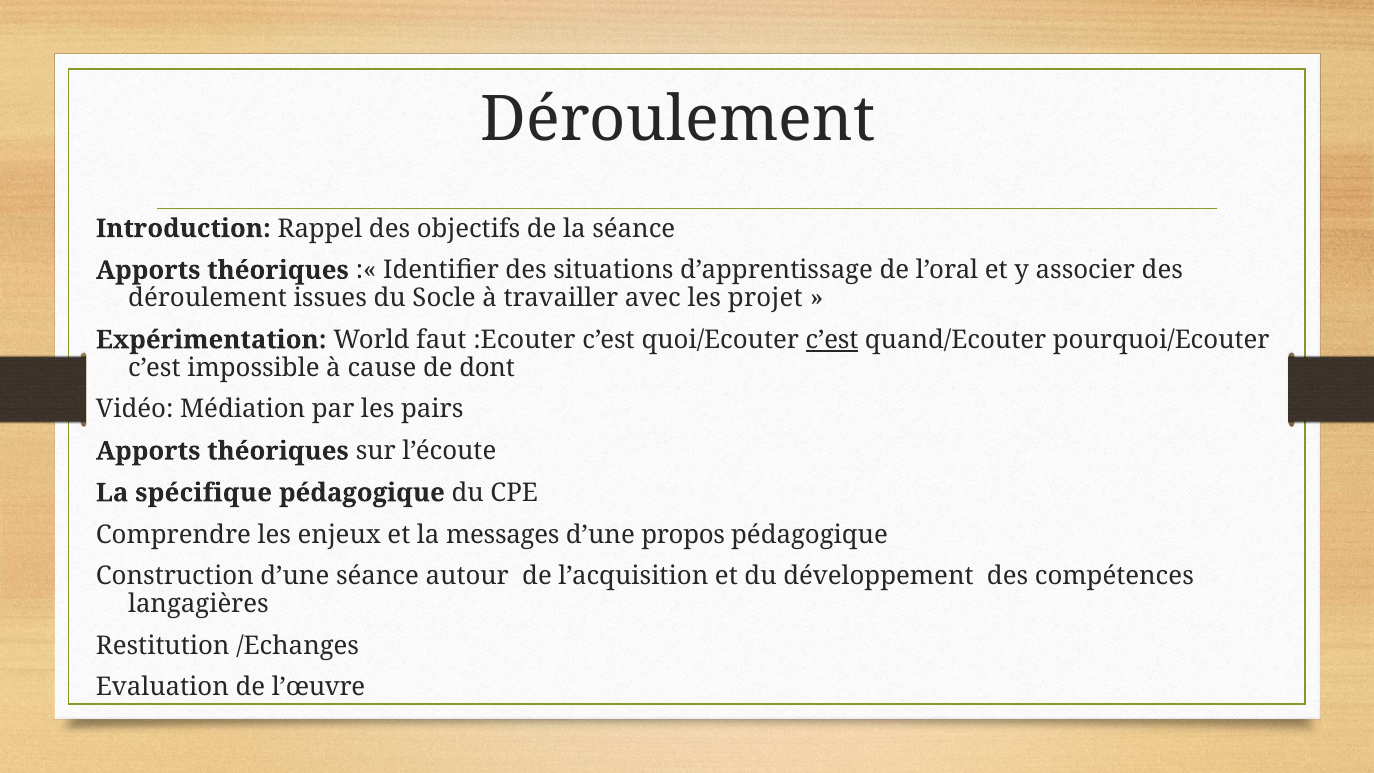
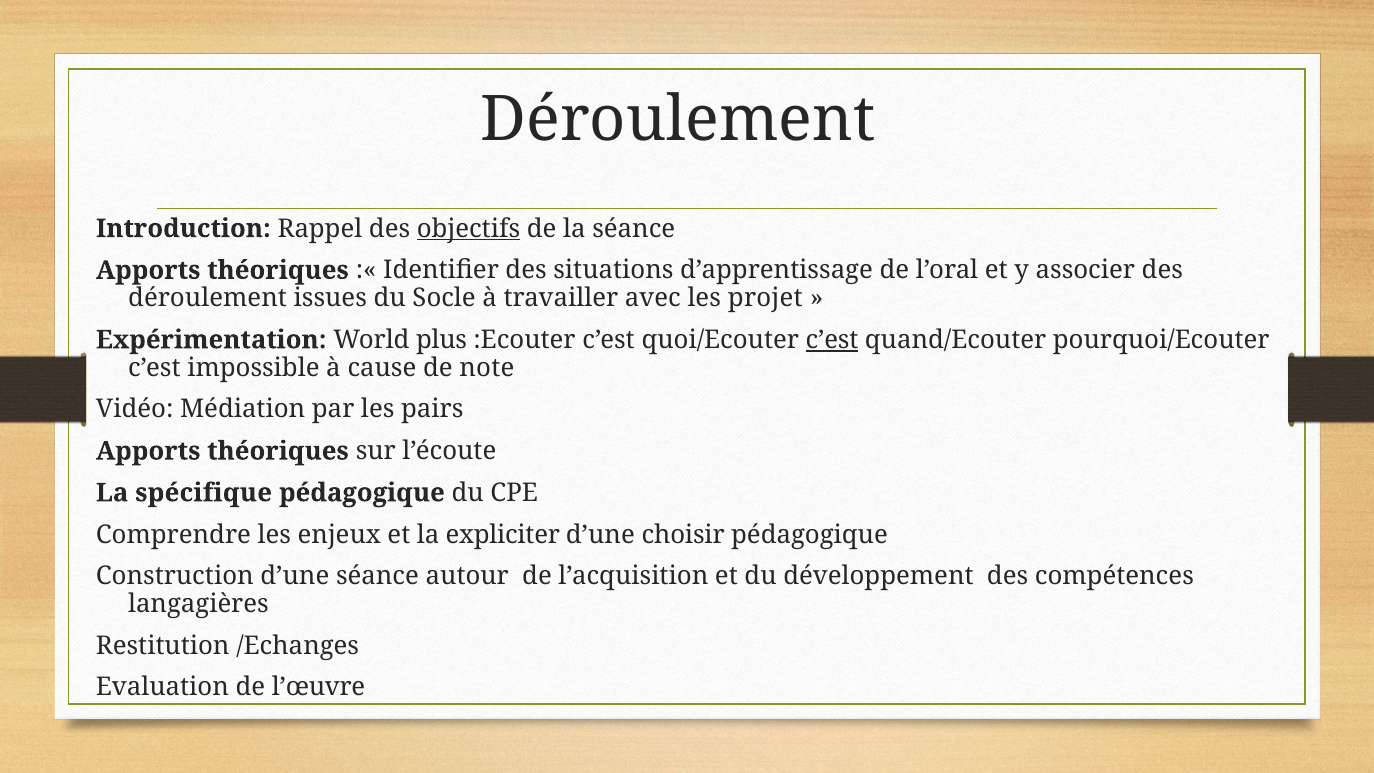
objectifs underline: none -> present
faut: faut -> plus
dont: dont -> note
messages: messages -> expliciter
propos: propos -> choisir
